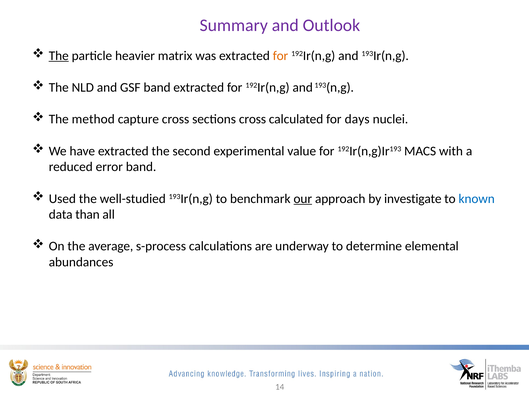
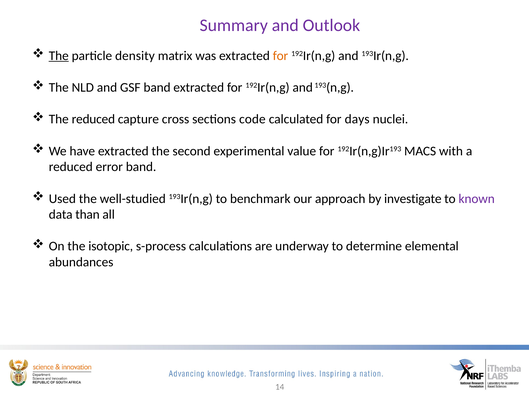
heavier: heavier -> density
The method: method -> reduced
sections cross: cross -> code
our underline: present -> none
known colour: blue -> purple
average: average -> isotopic
